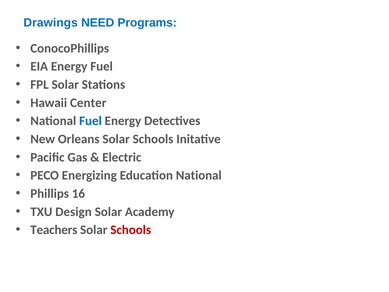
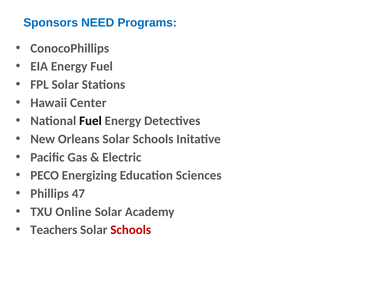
Drawings: Drawings -> Sponsors
Fuel at (90, 121) colour: blue -> black
Education National: National -> Sciences
16: 16 -> 47
Design: Design -> Online
